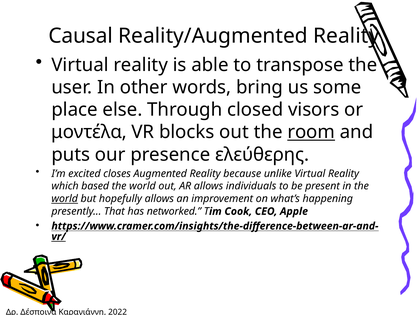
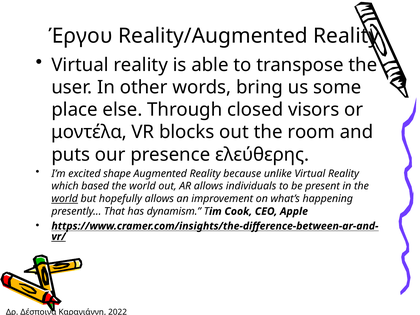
Causal: Causal -> Έργου
room underline: present -> none
closes: closes -> shape
networked: networked -> dynamism
